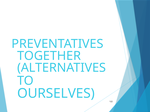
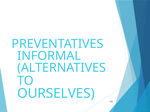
TOGETHER: TOGETHER -> INFORMAL
